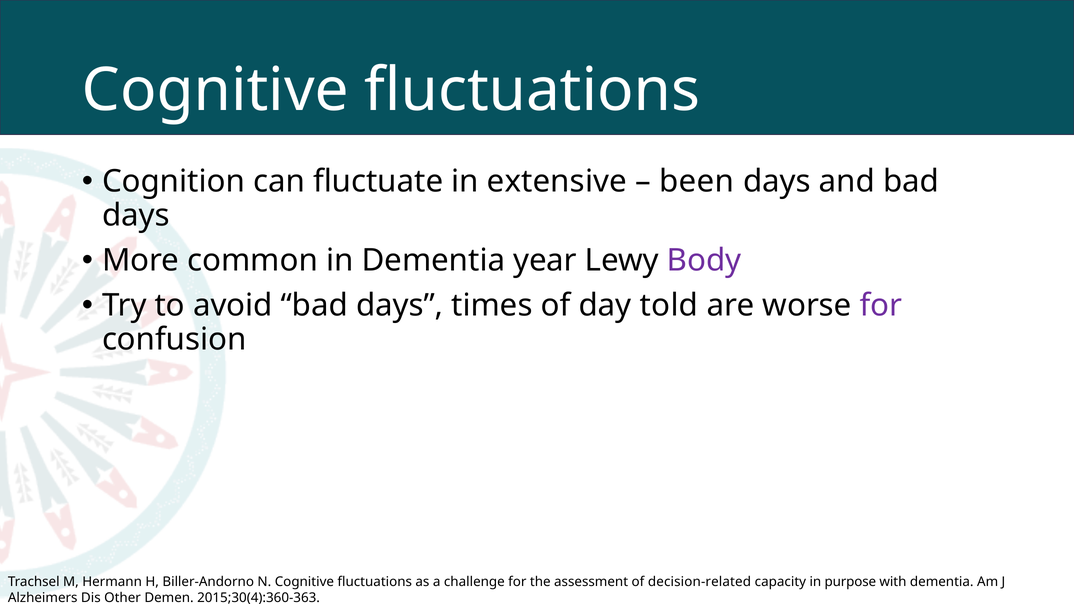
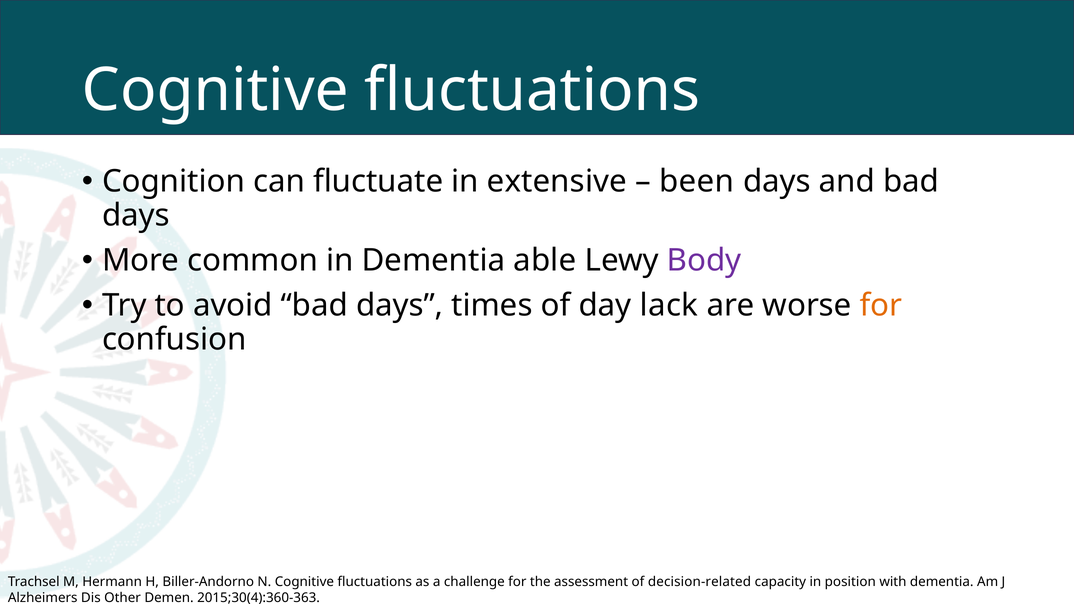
year: year -> able
told: told -> lack
for at (881, 305) colour: purple -> orange
purpose: purpose -> position
